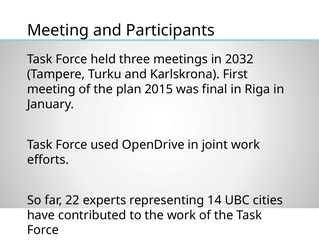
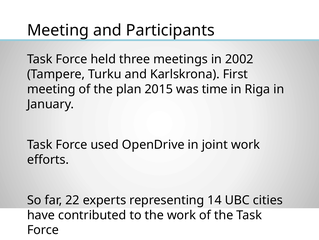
2032: 2032 -> 2002
final: final -> time
